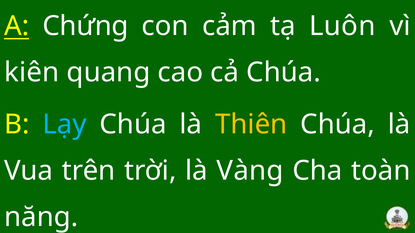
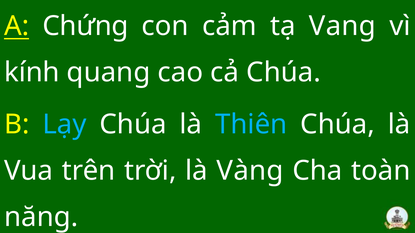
Luôn: Luôn -> Vang
kiên: kiên -> kính
Thiên colour: yellow -> light blue
